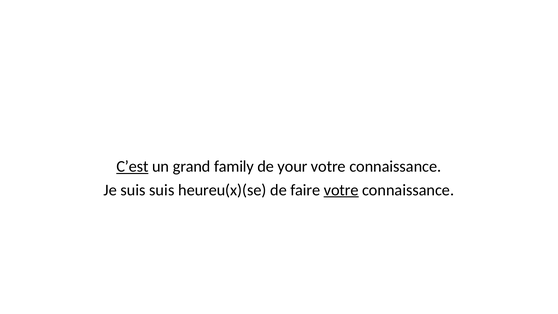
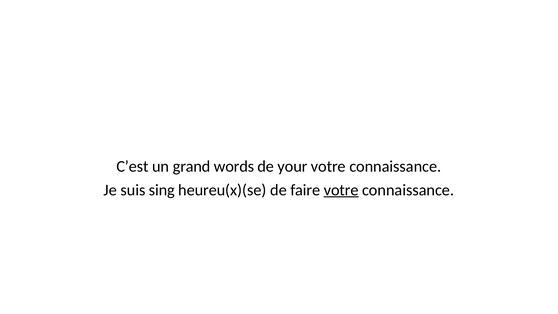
C’est underline: present -> none
family: family -> words
suis suis: suis -> sing
